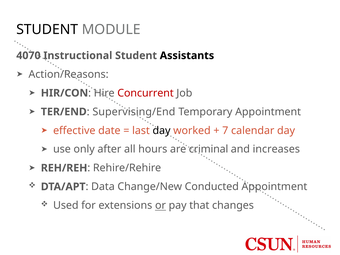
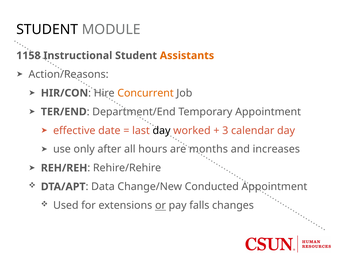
4070: 4070 -> 1158
Assistants colour: black -> orange
Concurrent colour: red -> orange
Supervising/End: Supervising/End -> Department/End
7: 7 -> 3
criminal: criminal -> months
that: that -> falls
